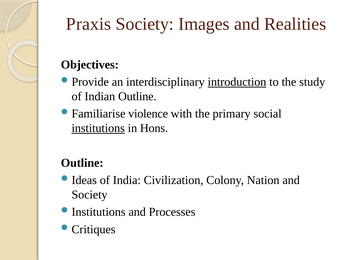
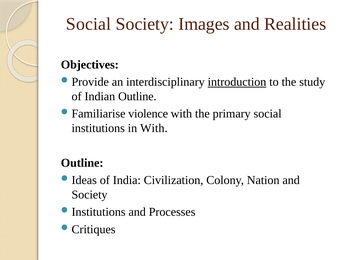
Praxis at (89, 24): Praxis -> Social
institutions underline: present -> none
in Hons: Hons -> With
